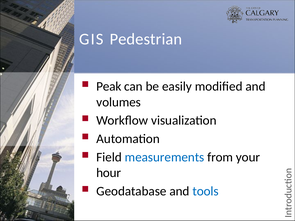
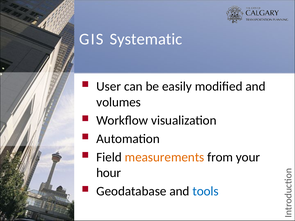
Pedestrian: Pedestrian -> Systematic
Peak: Peak -> User
measurements colour: blue -> orange
